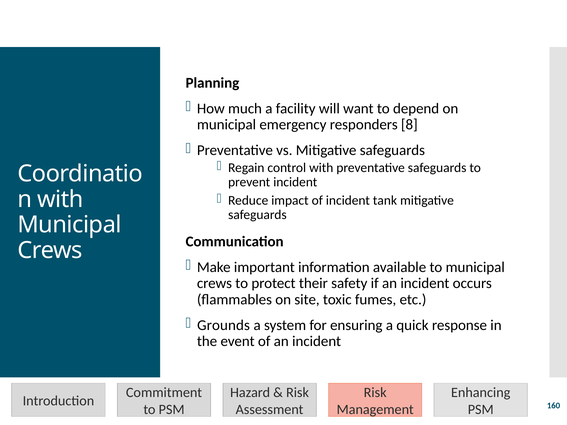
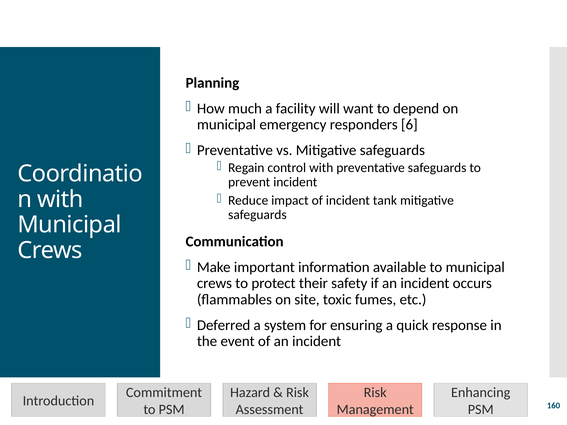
8: 8 -> 6
Grounds: Grounds -> Deferred
